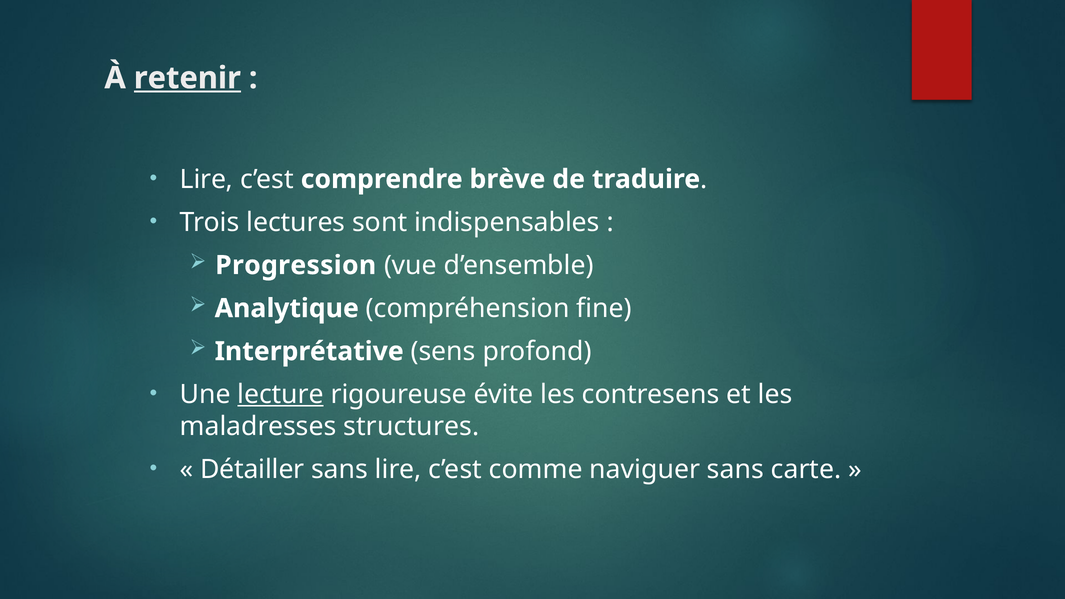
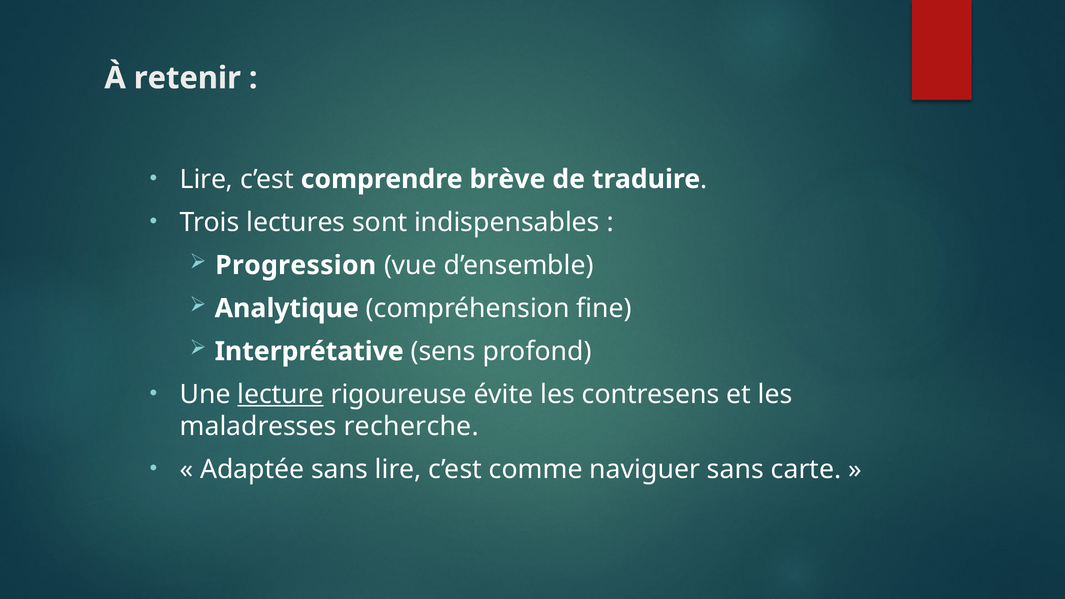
retenir underline: present -> none
structures: structures -> recherche
Détailler: Détailler -> Adaptée
